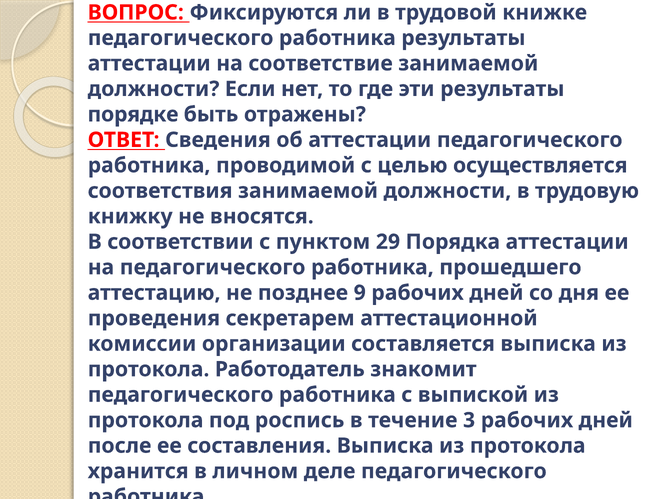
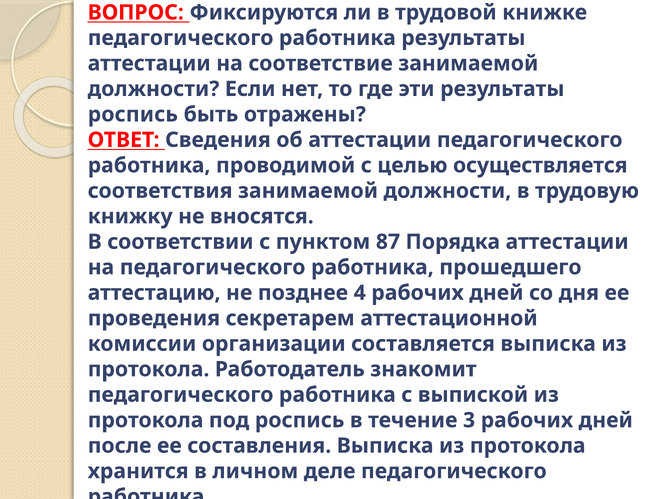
порядке at (133, 114): порядке -> роспись
29: 29 -> 87
9: 9 -> 4
